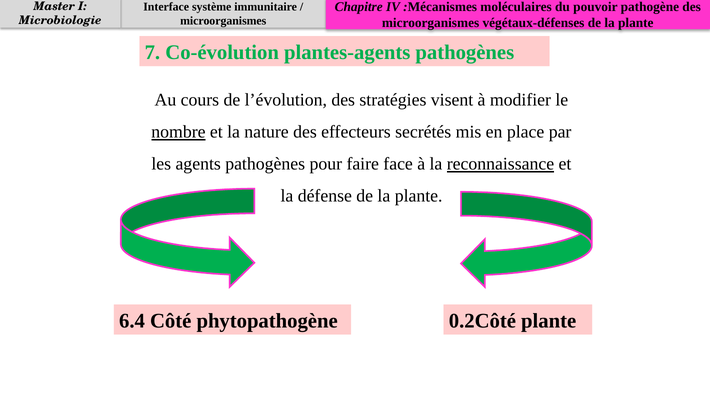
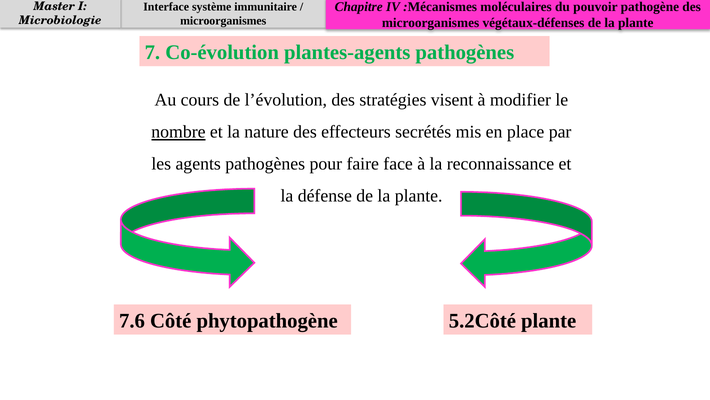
reconnaissance underline: present -> none
6.4: 6.4 -> 7.6
0.2Côté: 0.2Côté -> 5.2Côté
